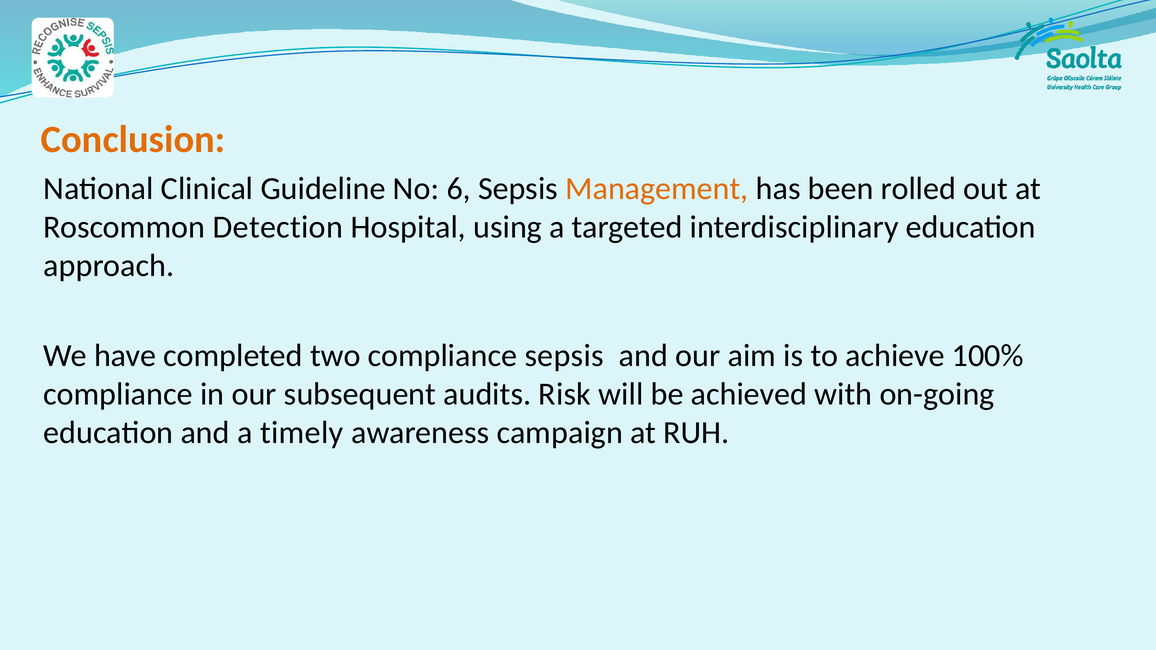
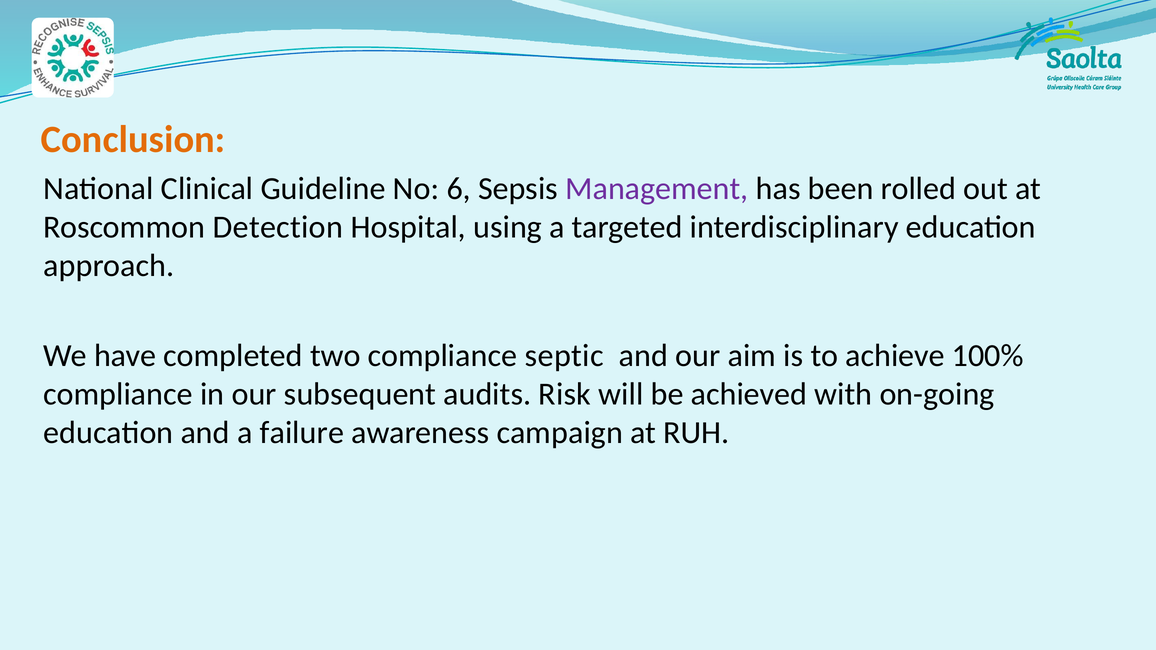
Management colour: orange -> purple
compliance sepsis: sepsis -> septic
timely: timely -> failure
